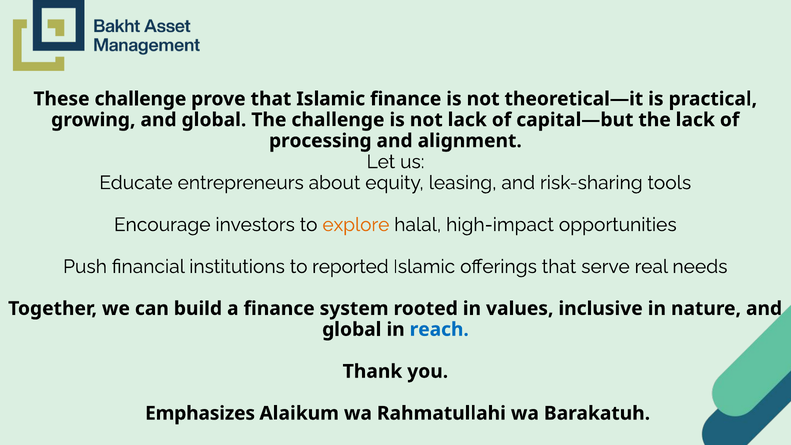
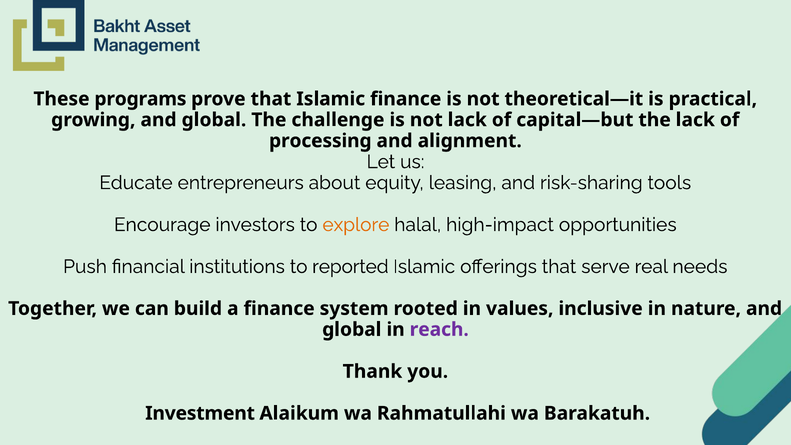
These challenge: challenge -> programs
reach colour: blue -> purple
Emphasizes: Emphasizes -> Investment
